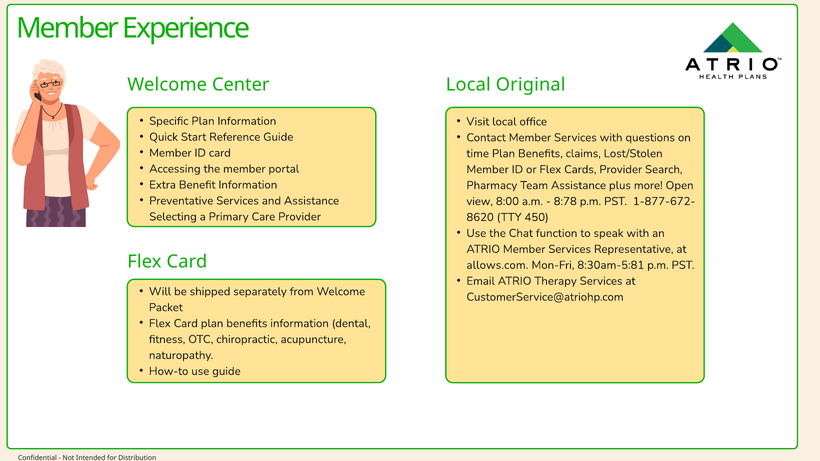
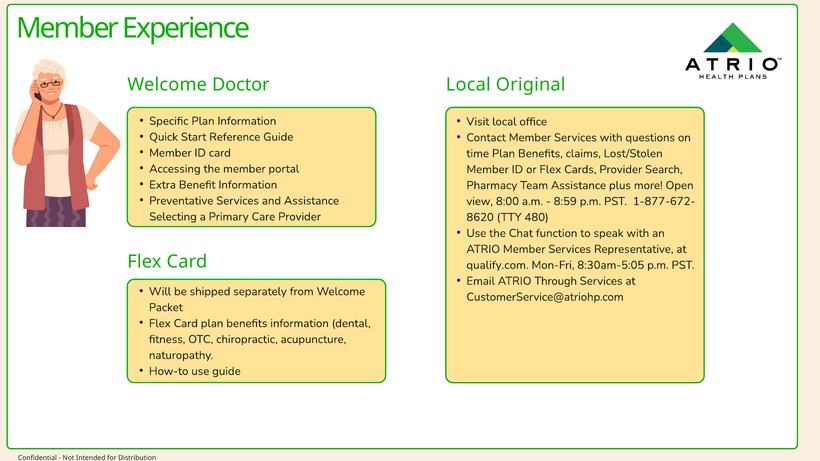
Center: Center -> Doctor
8:78: 8:78 -> 8:59
450: 450 -> 480
allows.com: allows.com -> qualify.com
8:30am-5:81: 8:30am-5:81 -> 8:30am-5:05
Therapy: Therapy -> Through
